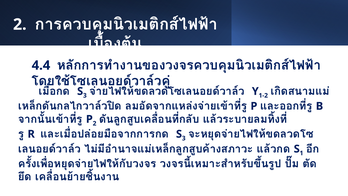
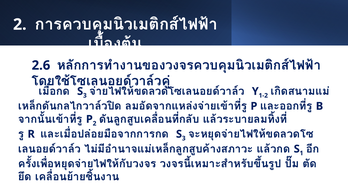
4.4: 4.4 -> 2.6
